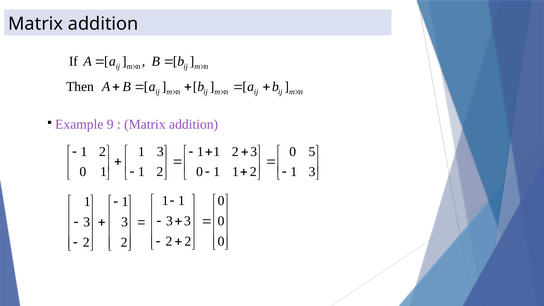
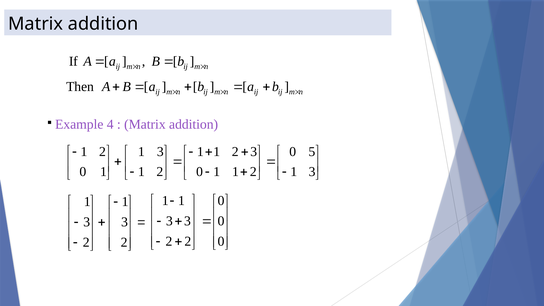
9: 9 -> 4
